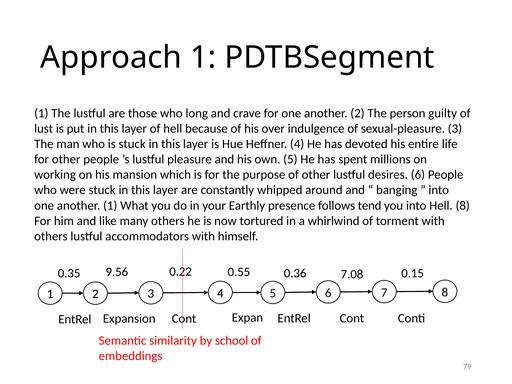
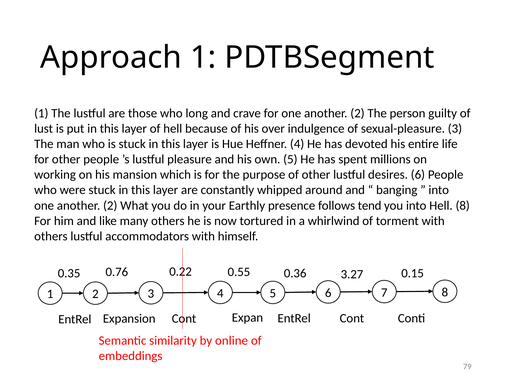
1 at (110, 205): 1 -> 2
9.56: 9.56 -> 0.76
7.08: 7.08 -> 3.27
school: school -> online
